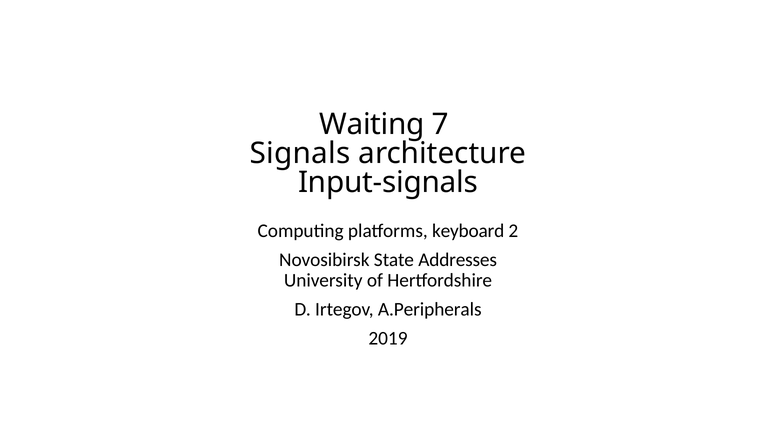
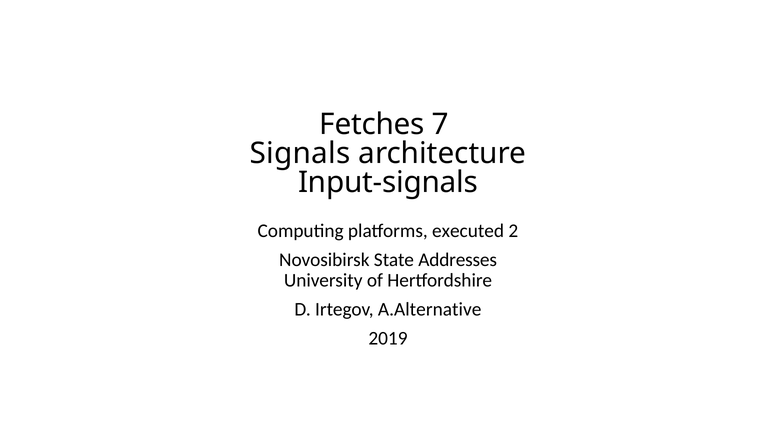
Waiting: Waiting -> Fetches
keyboard: keyboard -> executed
A.Peripherals: A.Peripherals -> A.Alternative
